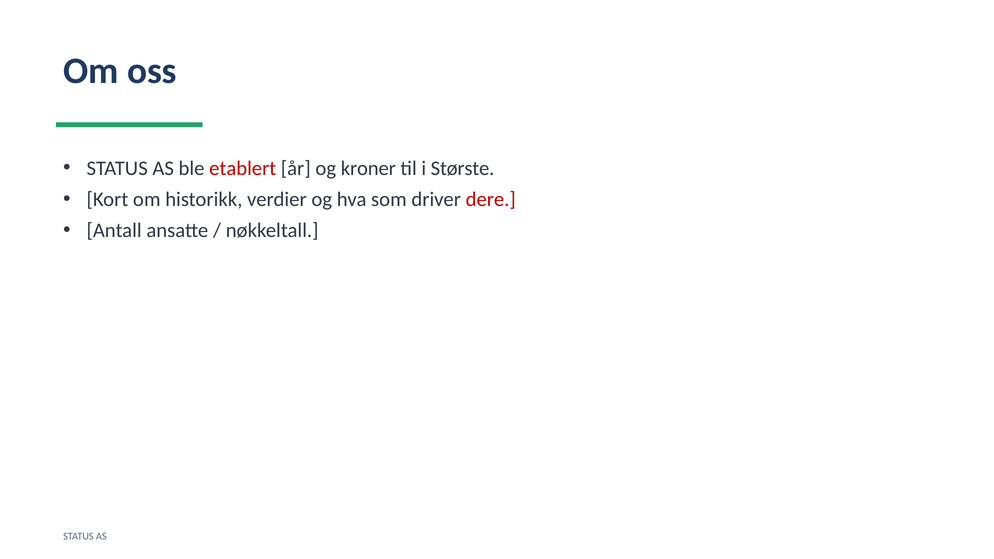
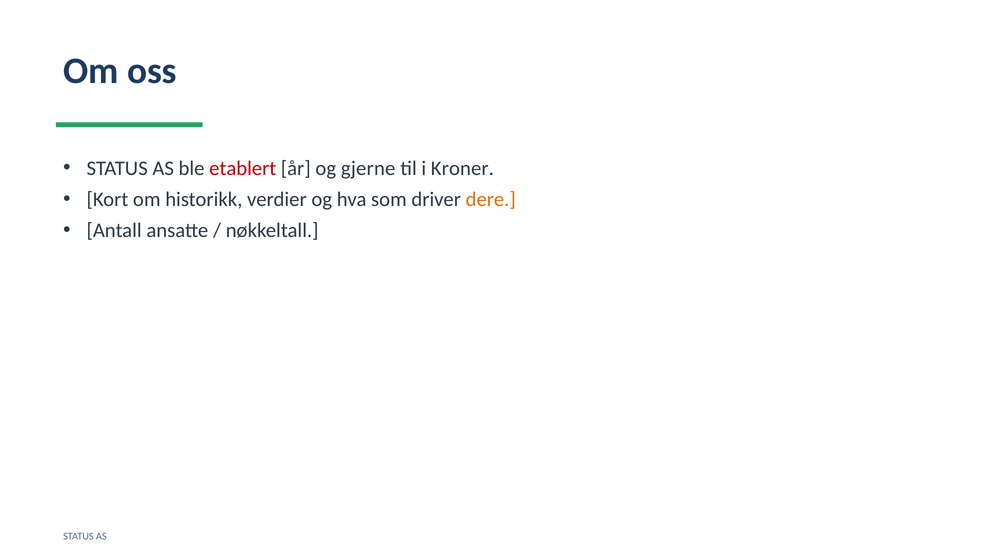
kroner: kroner -> gjerne
Største: Største -> Kroner
dere colour: red -> orange
